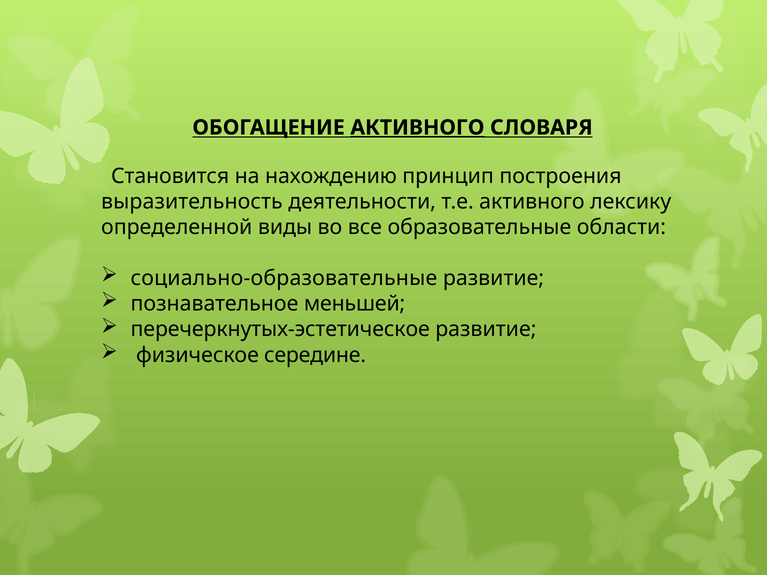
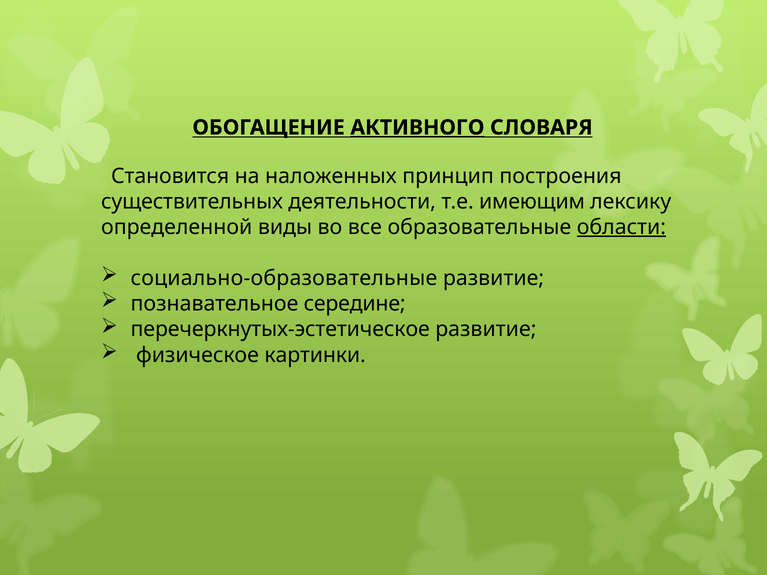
нахождению: нахождению -> наложенных
выразительность: выразительность -> существительных
т.е активного: активного -> имеющим
области underline: none -> present
меньшей: меньшей -> середине
середине: середине -> картинки
